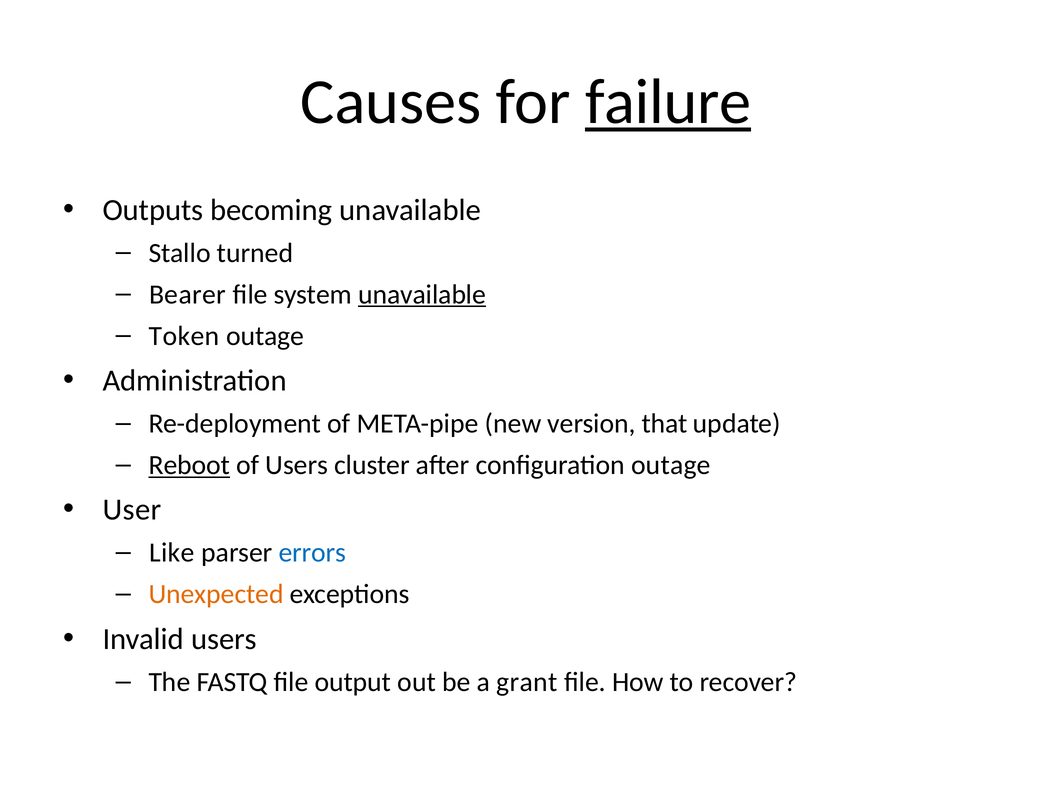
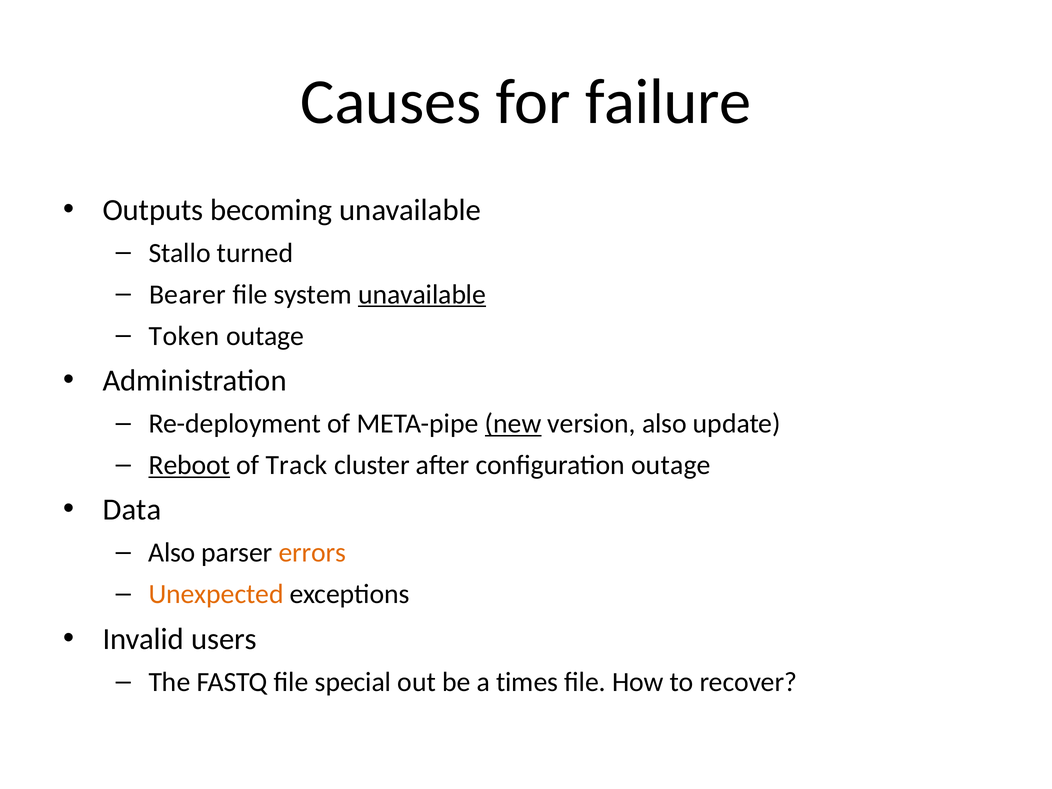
failure underline: present -> none
new underline: none -> present
version that: that -> also
of Users: Users -> Track
User: User -> Data
Like at (172, 553): Like -> Also
errors colour: blue -> orange
output: output -> special
grant: grant -> times
